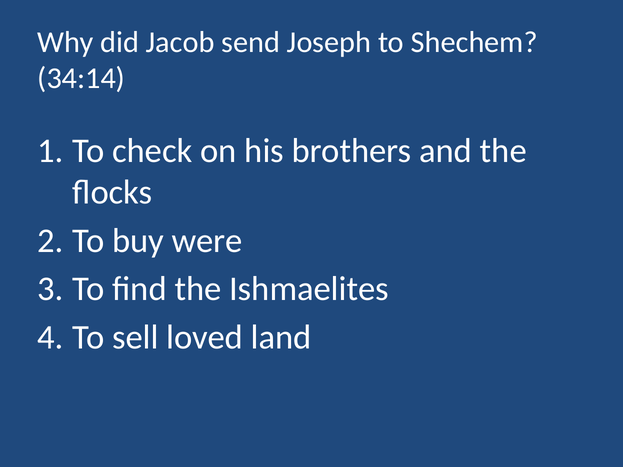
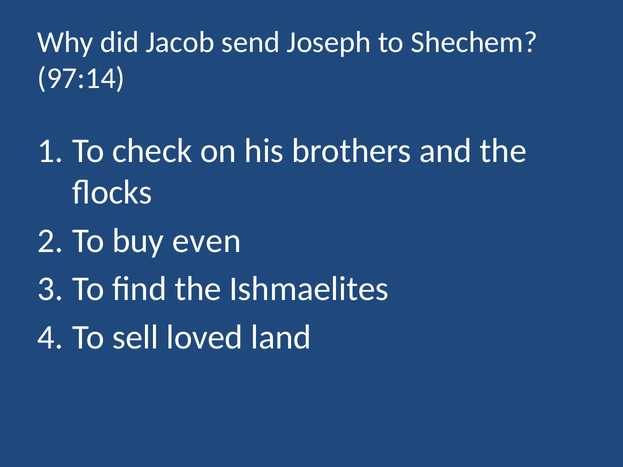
34:14: 34:14 -> 97:14
were: were -> even
